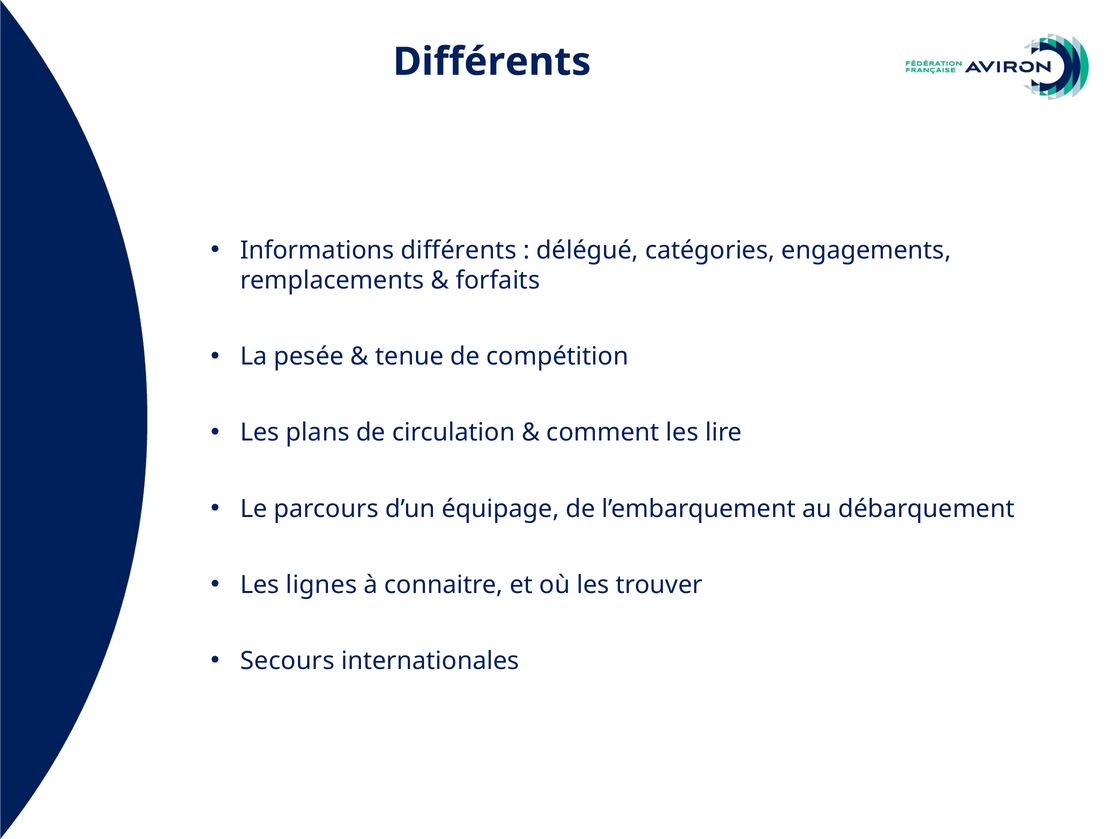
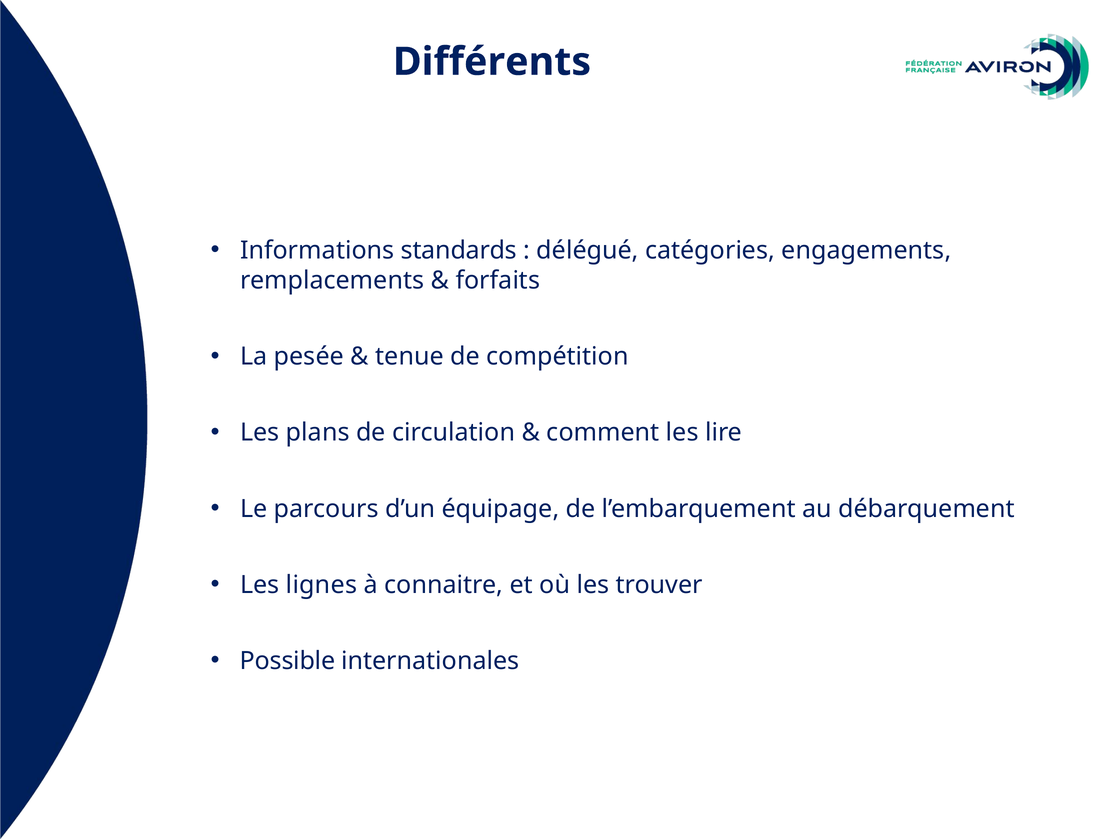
Informations différents: différents -> standards
Secours: Secours -> Possible
